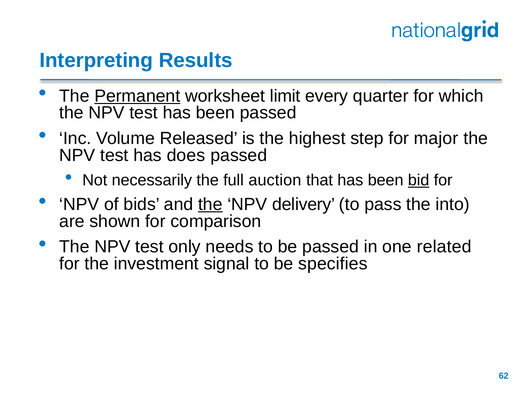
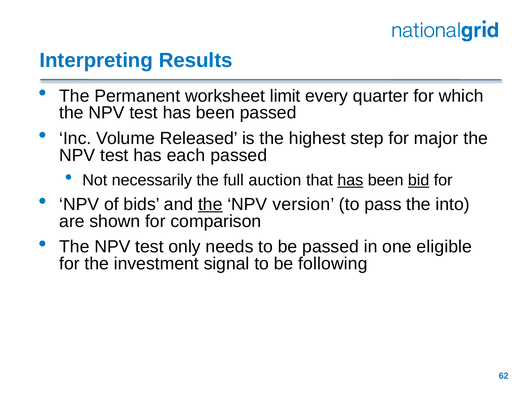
Permanent underline: present -> none
does: does -> each
has at (350, 180) underline: none -> present
delivery: delivery -> version
related: related -> eligible
specifies: specifies -> following
